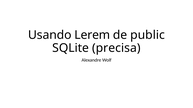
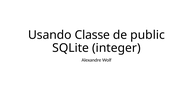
Lerem: Lerem -> Classe
precisa: precisa -> integer
